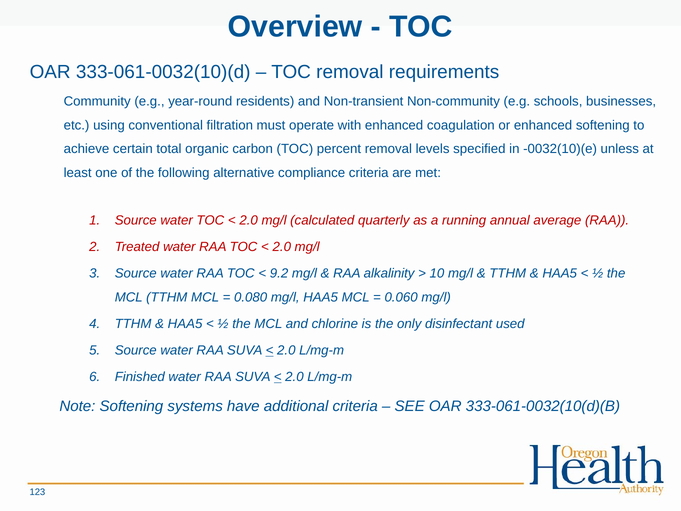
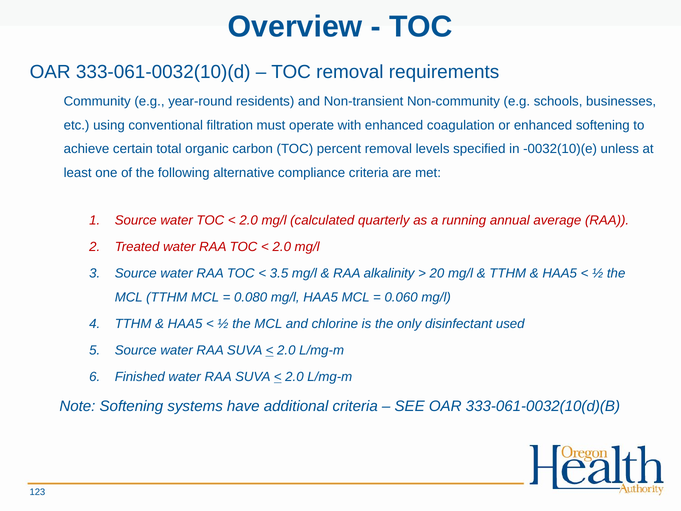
9.2: 9.2 -> 3.5
10: 10 -> 20
